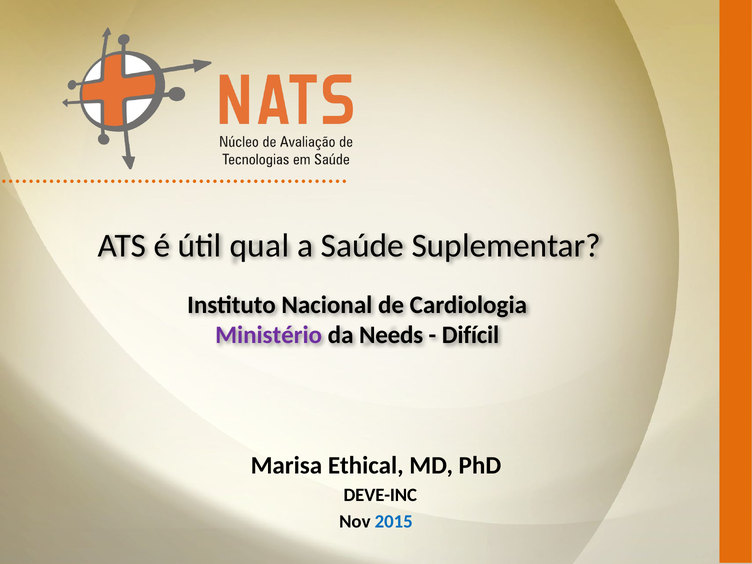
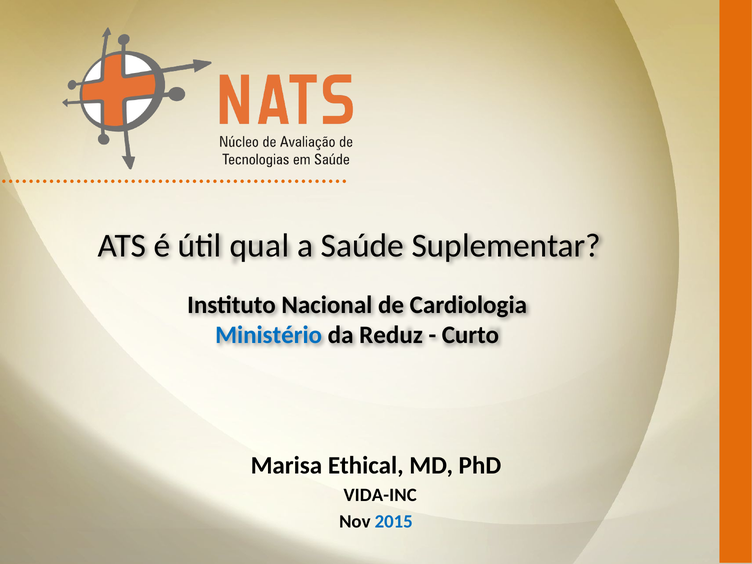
Ministério colour: purple -> blue
Needs: Needs -> Reduz
Difícil: Difícil -> Curto
DEVE-INC: DEVE-INC -> VIDA-INC
